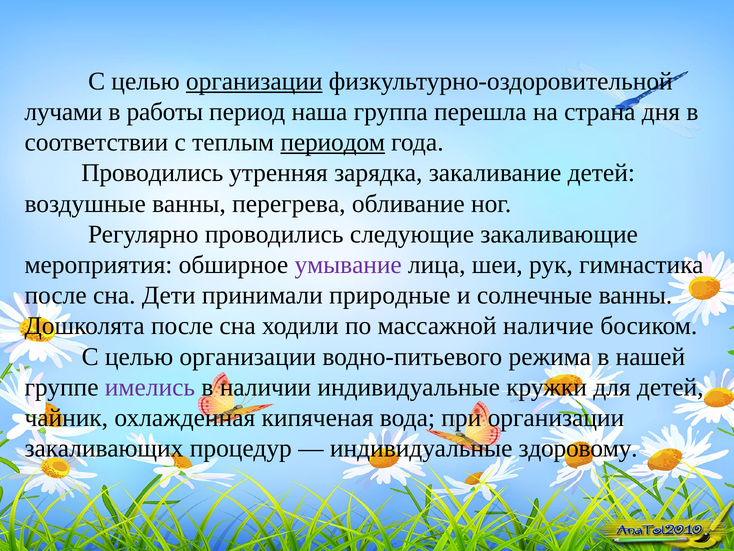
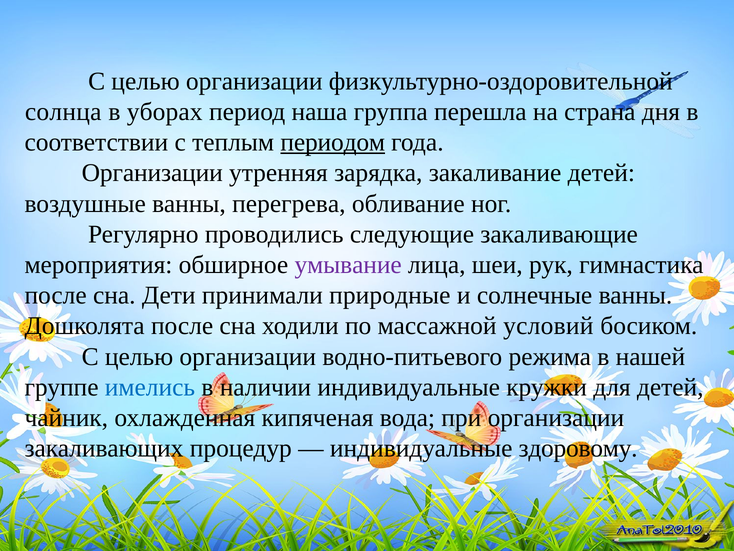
организации at (254, 81) underline: present -> none
лучами: лучами -> солнца
работы: работы -> уборах
Проводились at (152, 173): Проводились -> Организации
наличие: наличие -> условий
имелись colour: purple -> blue
